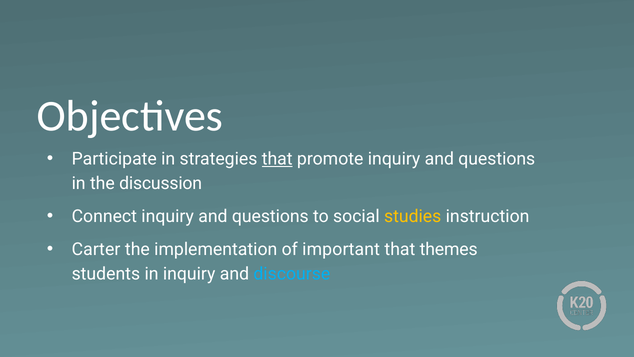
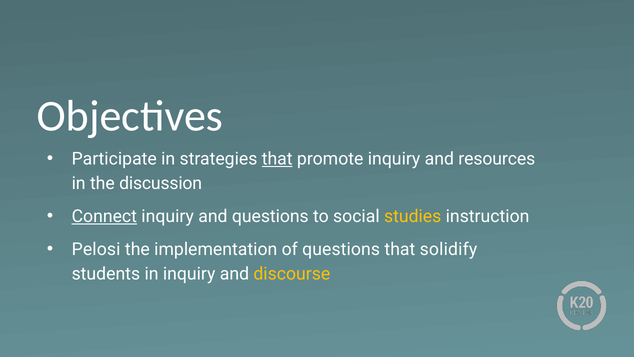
promote inquiry and questions: questions -> resources
Connect underline: none -> present
Carter: Carter -> Pelosi
of important: important -> questions
themes: themes -> solidify
discourse colour: light blue -> yellow
